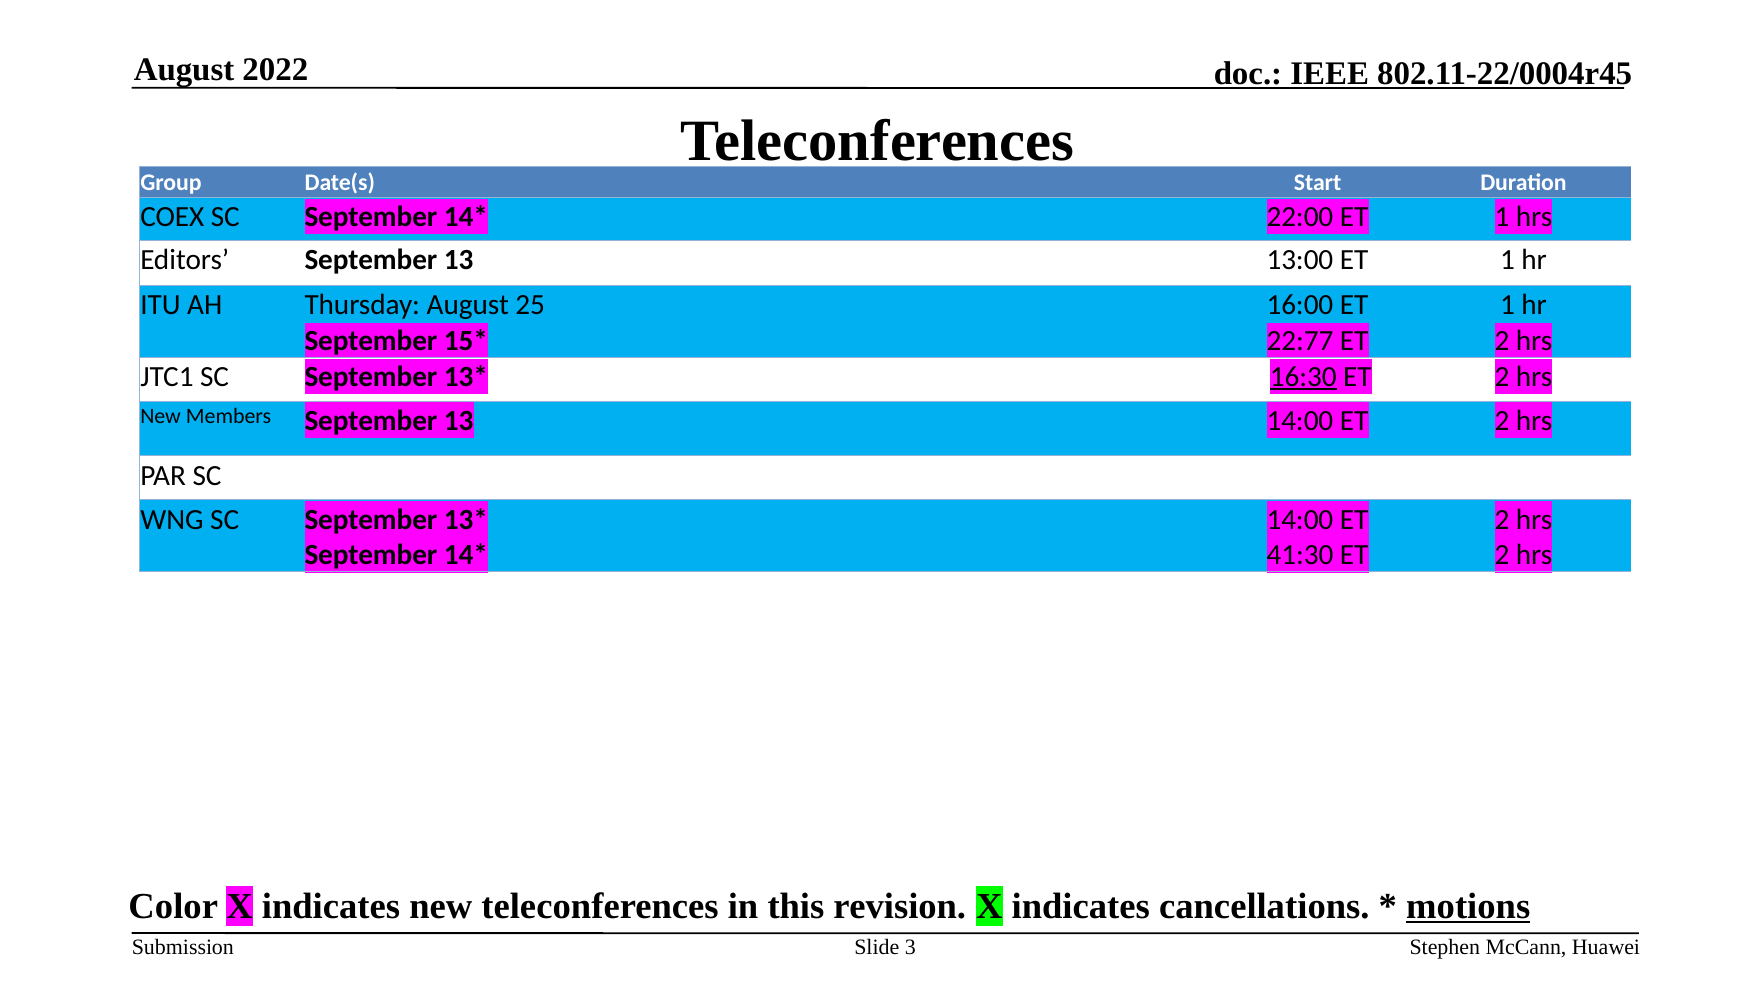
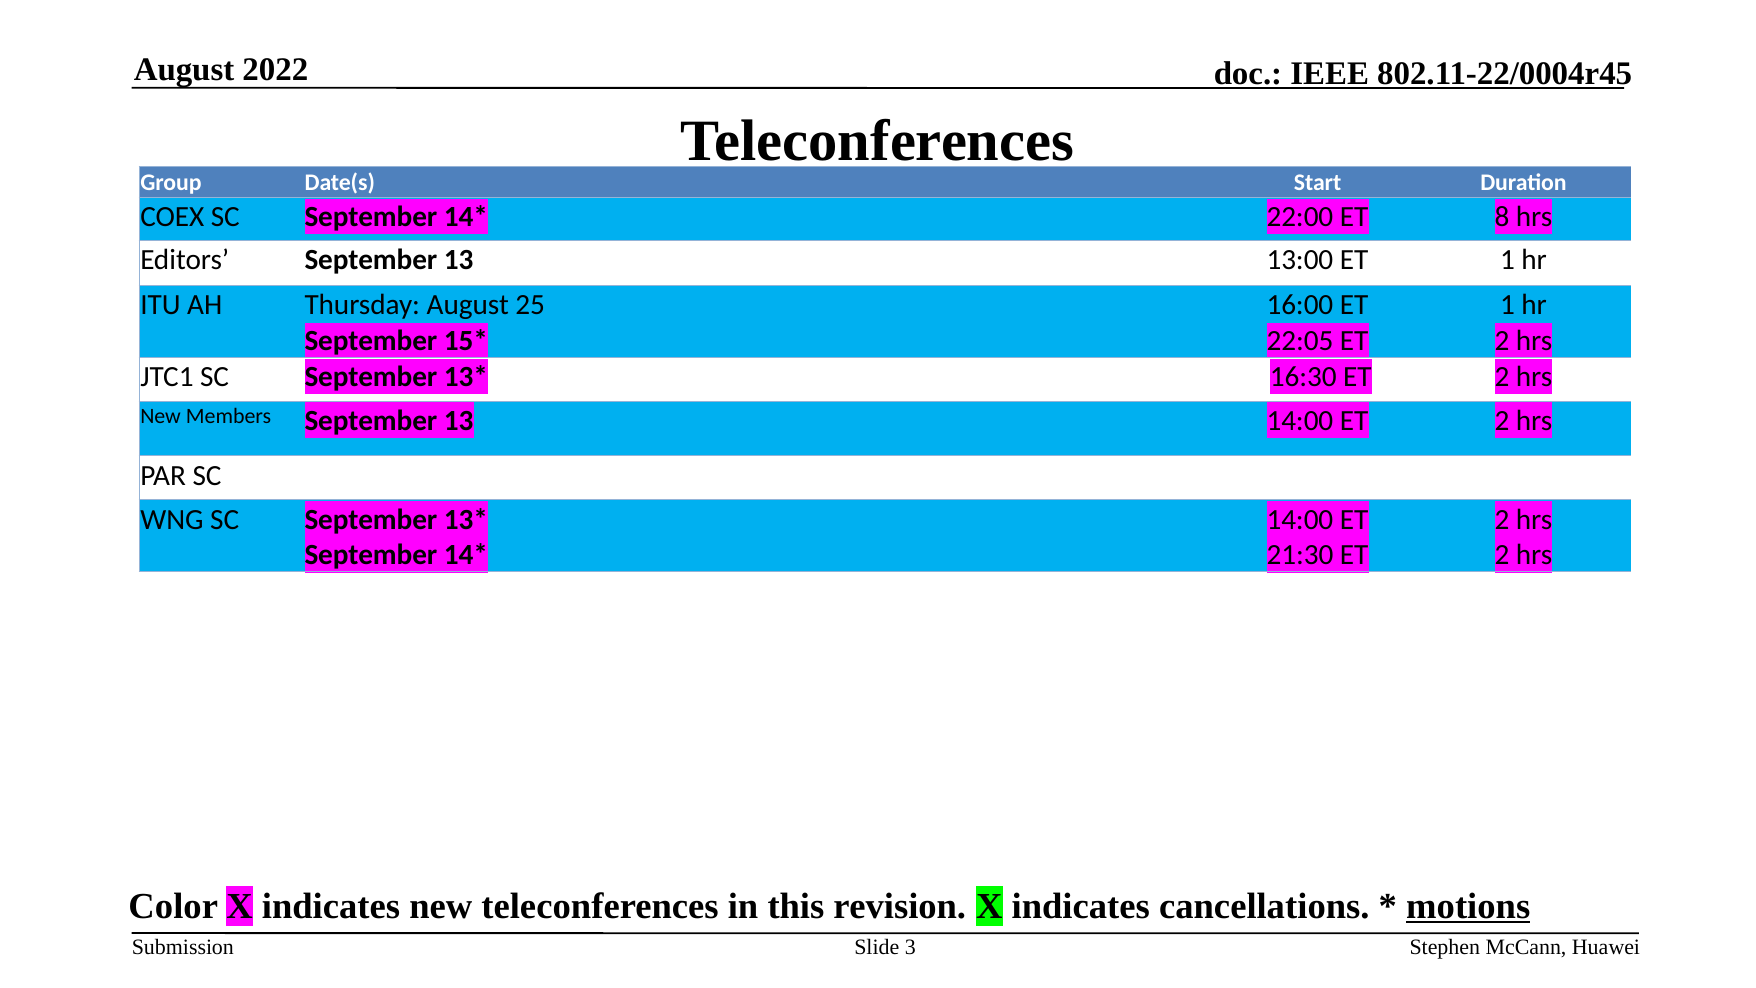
22:00 ET 1: 1 -> 8
22:77: 22:77 -> 22:05
16:30 underline: present -> none
41:30: 41:30 -> 21:30
